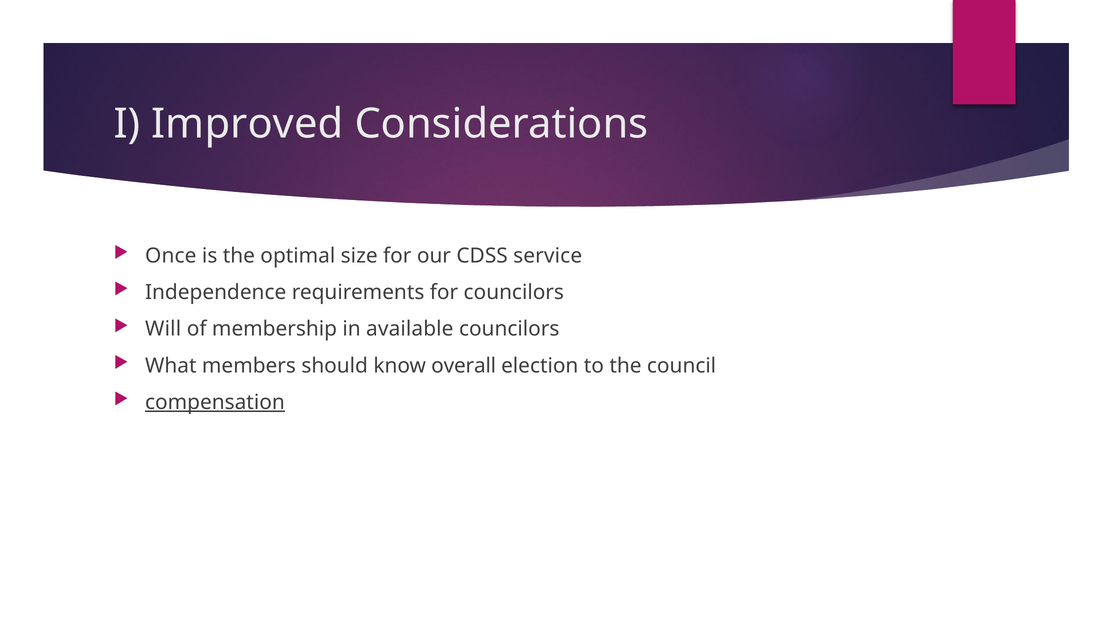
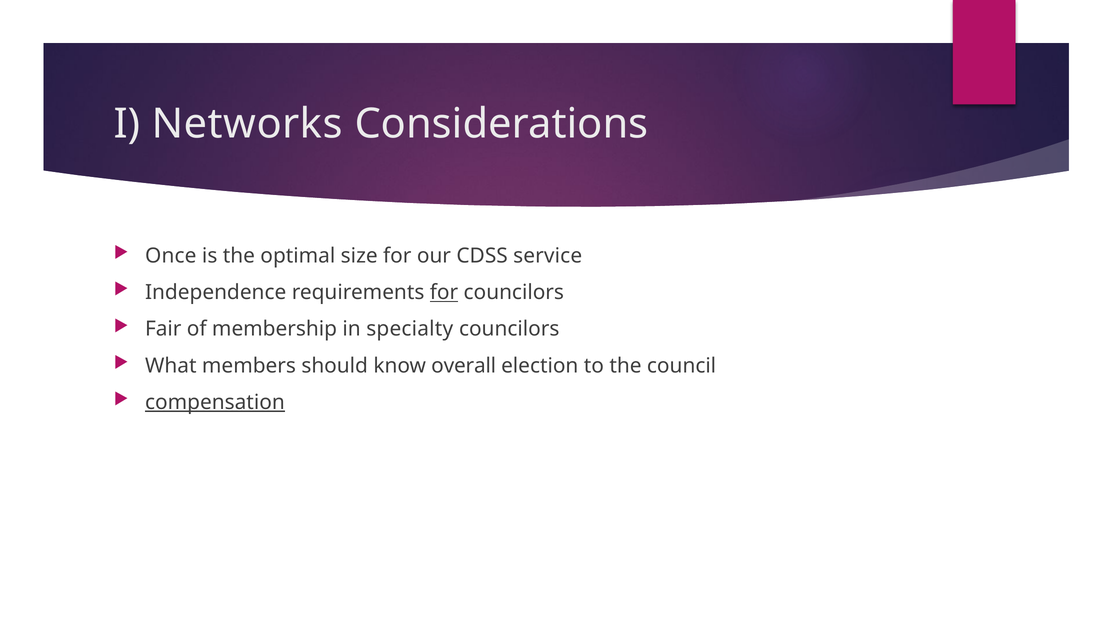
Improved: Improved -> Networks
for at (444, 292) underline: none -> present
Will: Will -> Fair
available: available -> specialty
